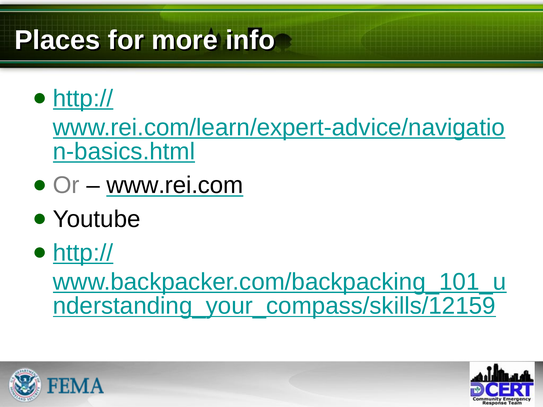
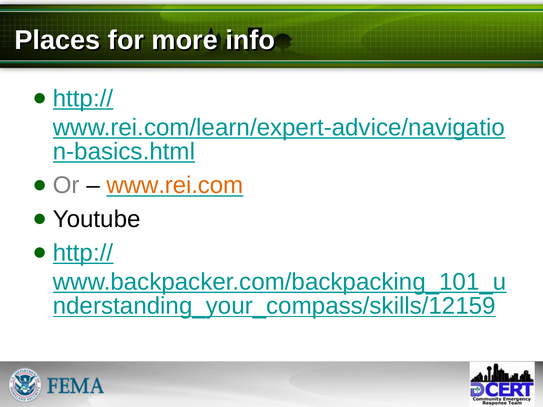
www.rei.com colour: black -> orange
